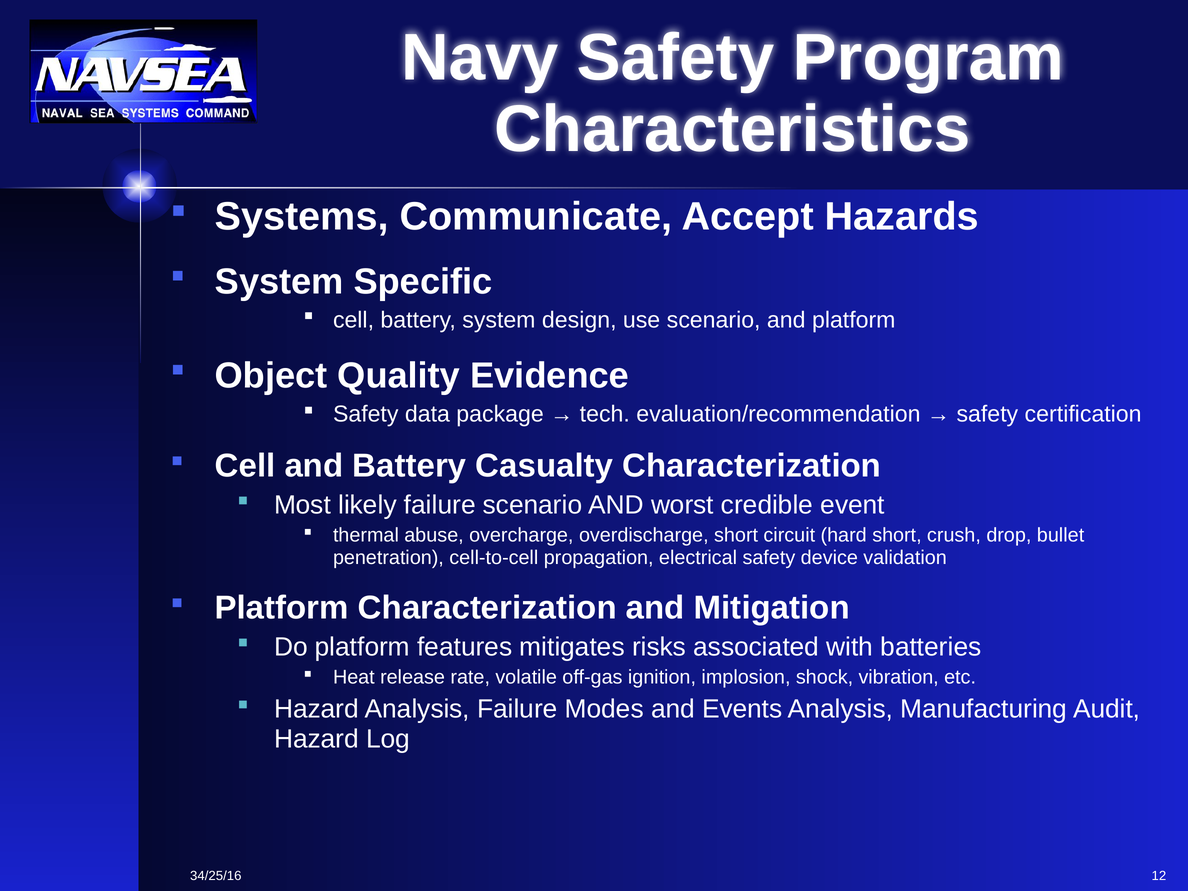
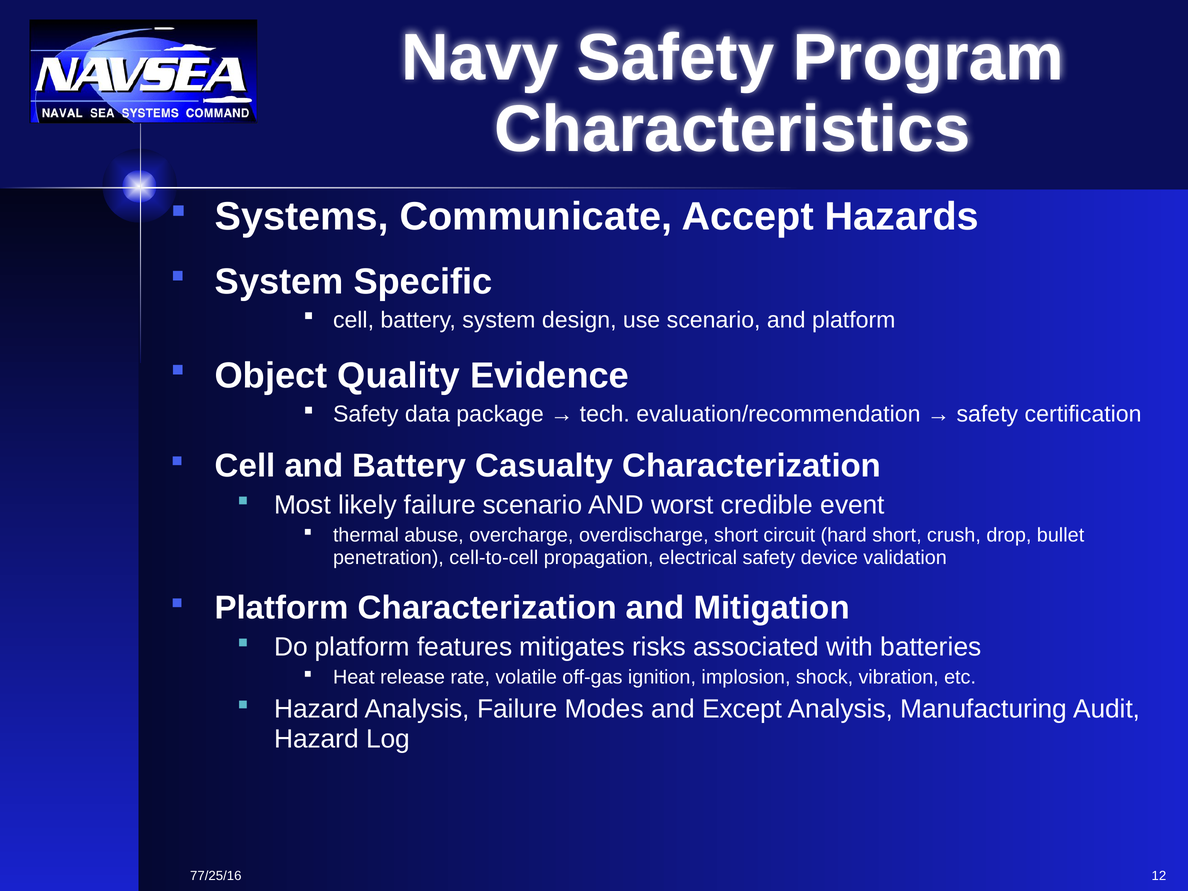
Events: Events -> Except
34/25/16: 34/25/16 -> 77/25/16
